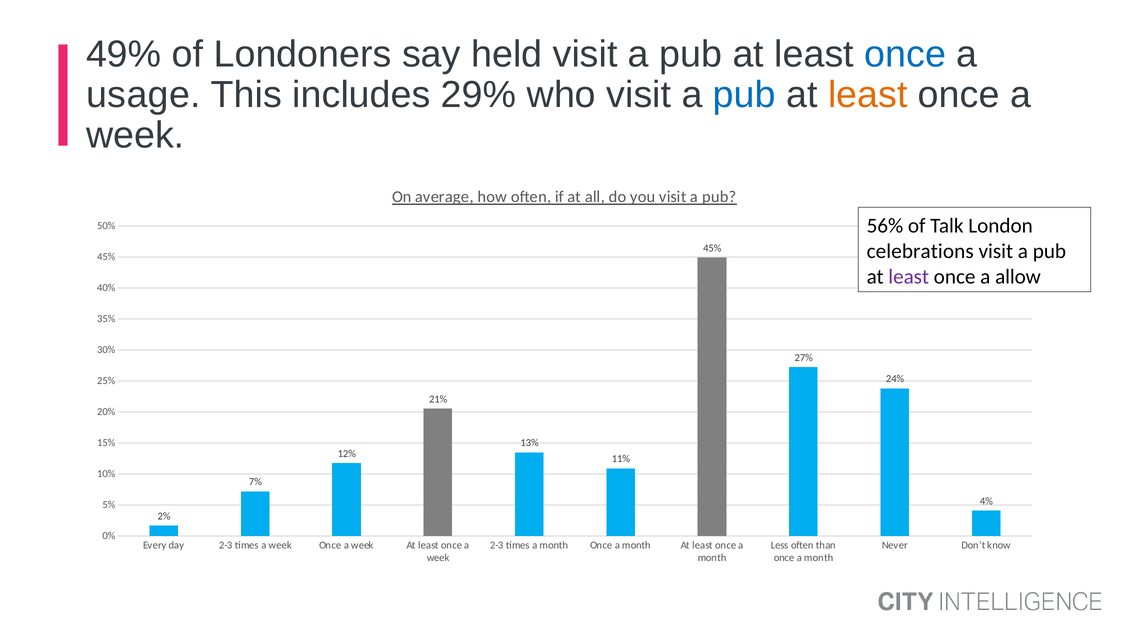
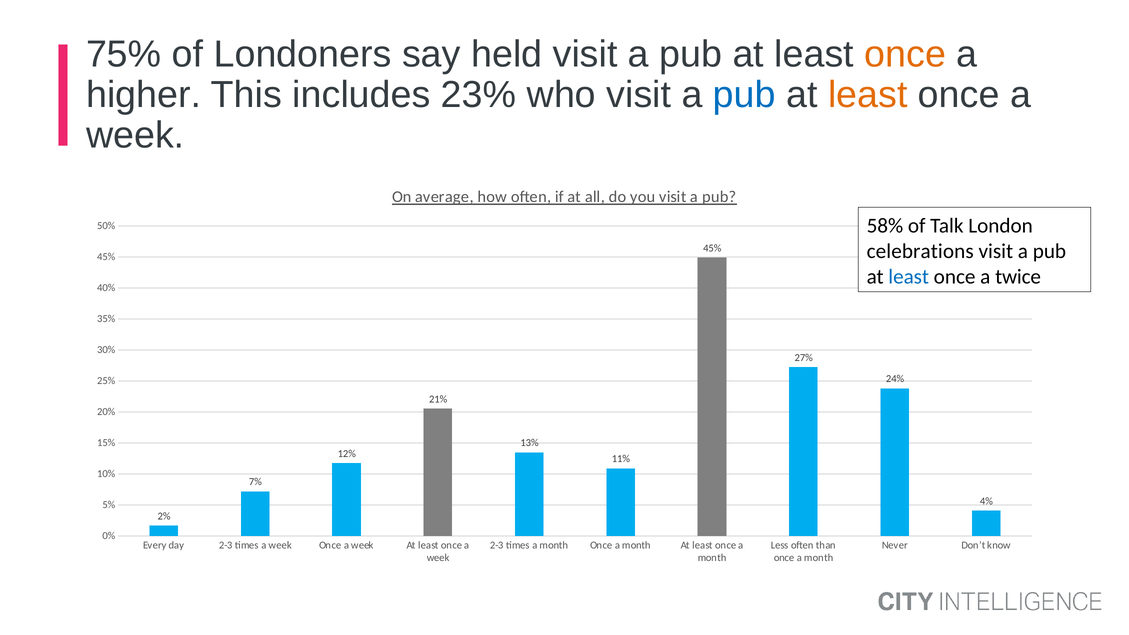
49%: 49% -> 75%
once at (905, 54) colour: blue -> orange
usage: usage -> higher
29%: 29% -> 23%
56%: 56% -> 58%
least at (909, 277) colour: purple -> blue
allow: allow -> twice
